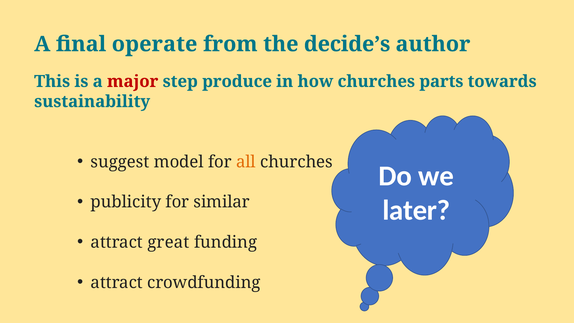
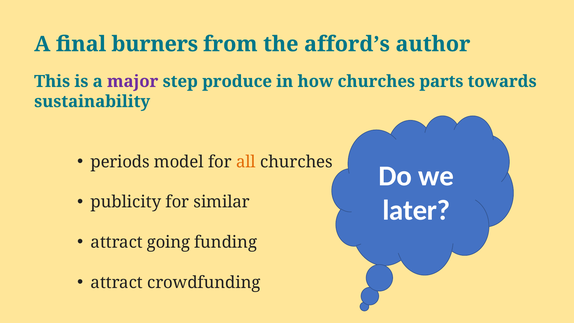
operate: operate -> burners
decide’s: decide’s -> afford’s
major colour: red -> purple
suggest: suggest -> periods
great: great -> going
